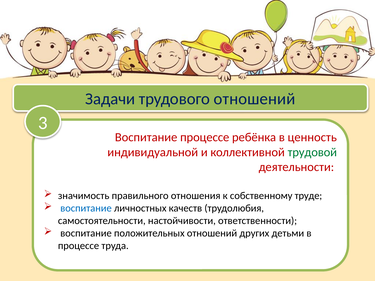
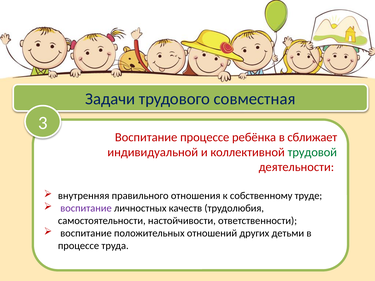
трудового отношений: отношений -> совместная
ценность: ценность -> сближает
значимость: значимость -> внутренняя
воспитание at (86, 208) colour: blue -> purple
